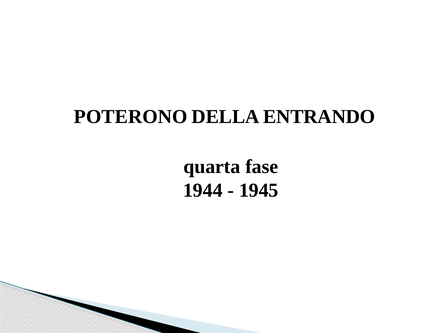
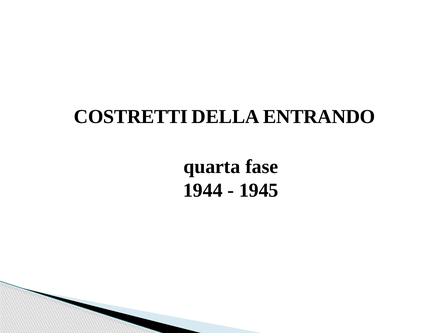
POTERONO: POTERONO -> COSTRETTI
